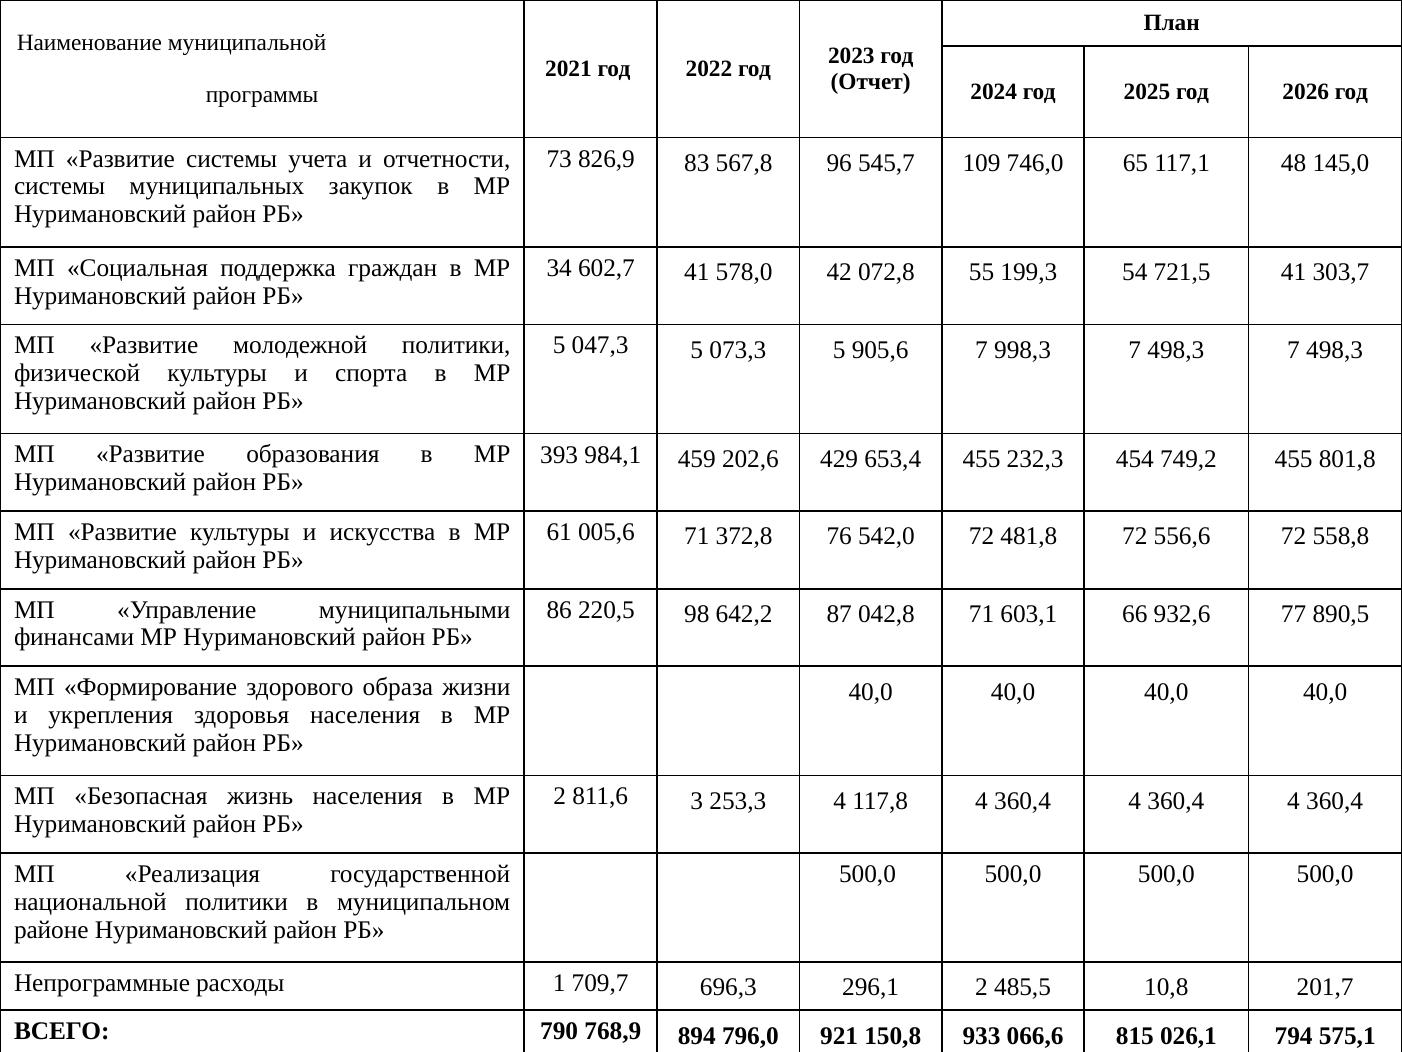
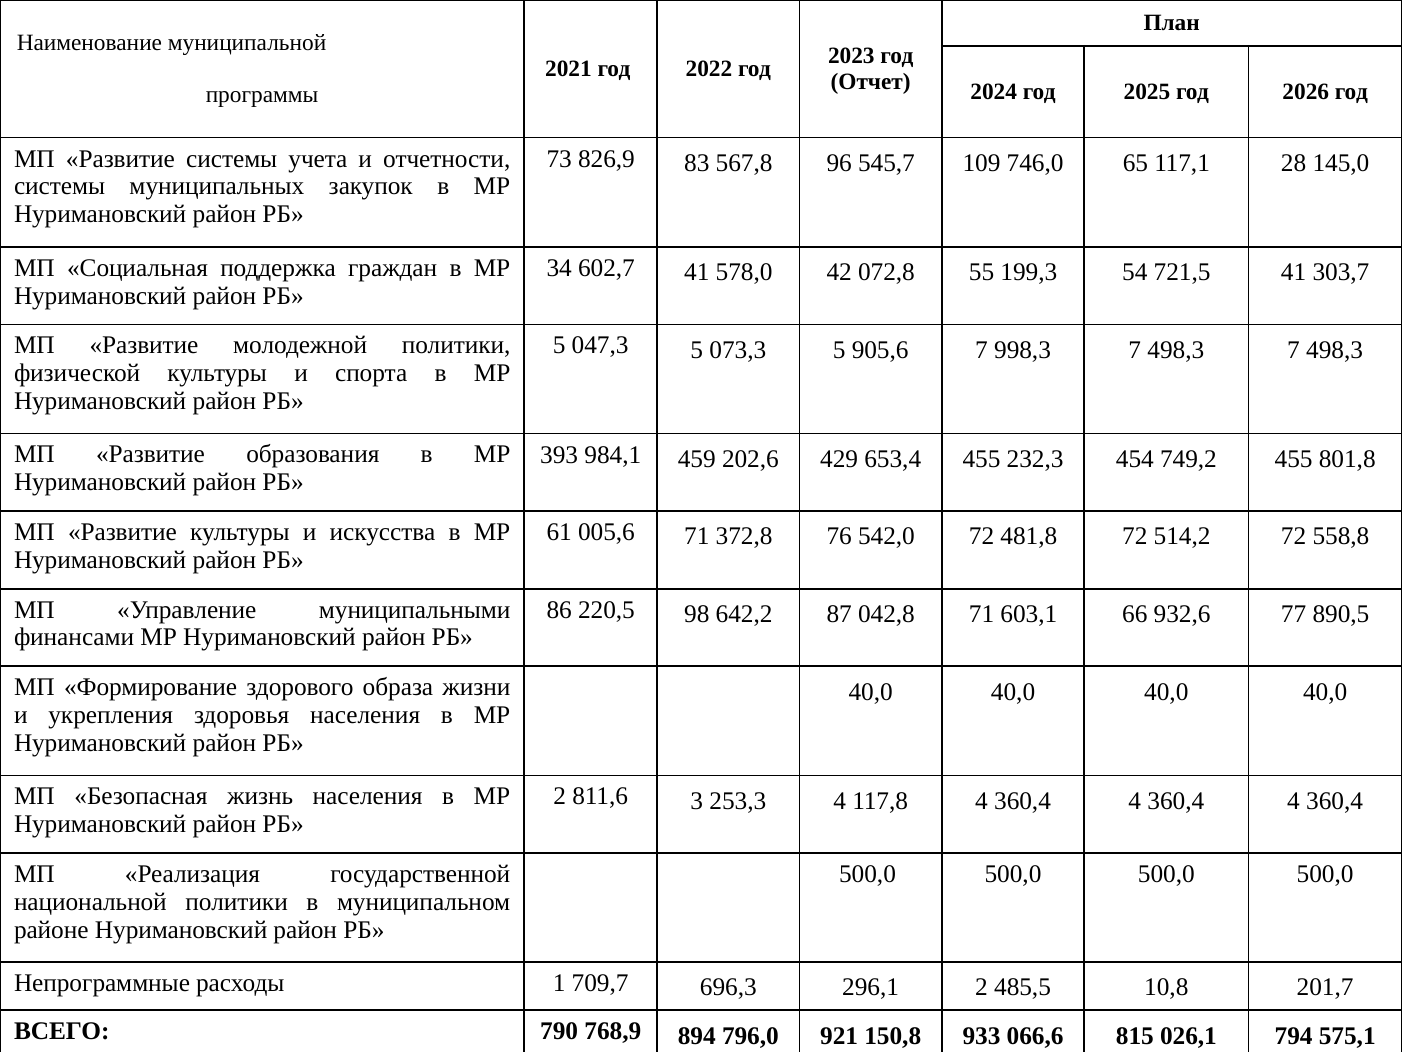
48: 48 -> 28
556,6: 556,6 -> 514,2
